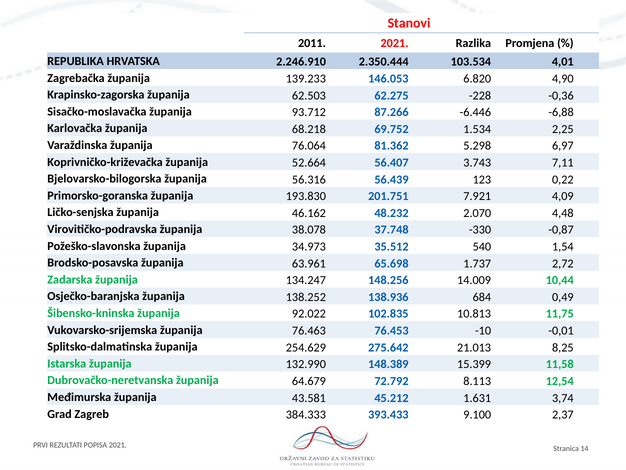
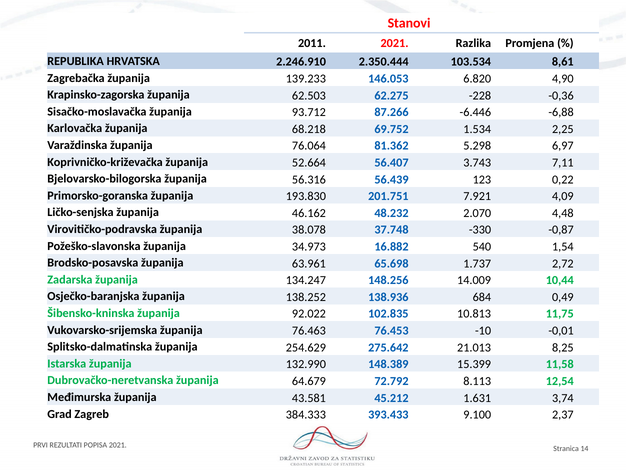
4,01: 4,01 -> 8,61
35.512: 35.512 -> 16.882
